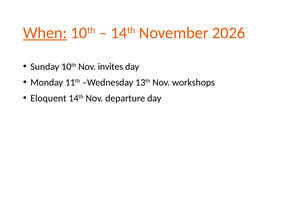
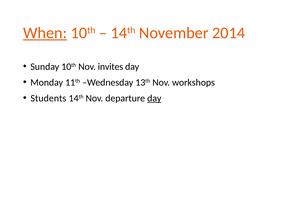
2026: 2026 -> 2014
Eloquent: Eloquent -> Students
day at (154, 98) underline: none -> present
